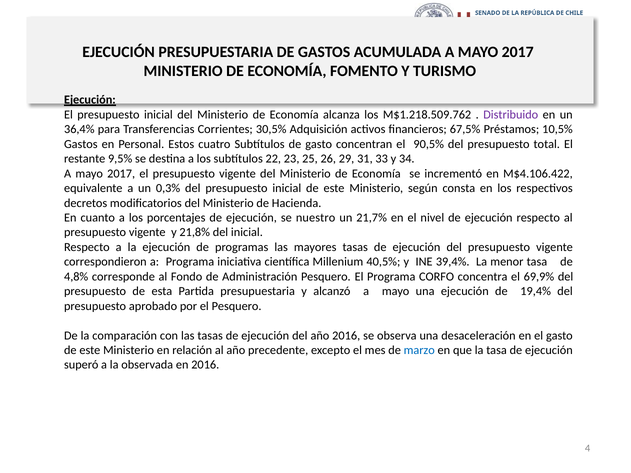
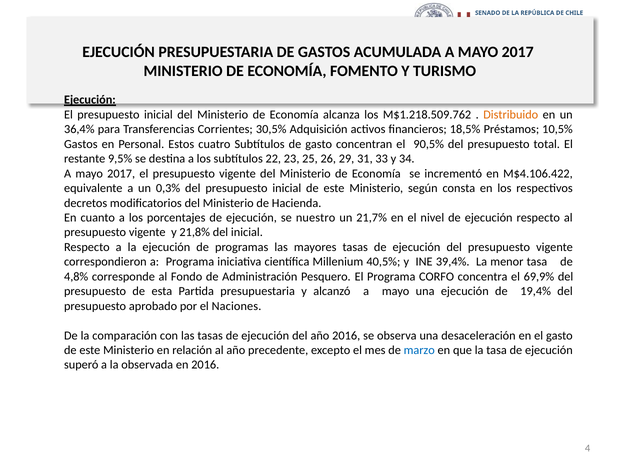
Distribuido colour: purple -> orange
67,5%: 67,5% -> 18,5%
el Pesquero: Pesquero -> Naciones
